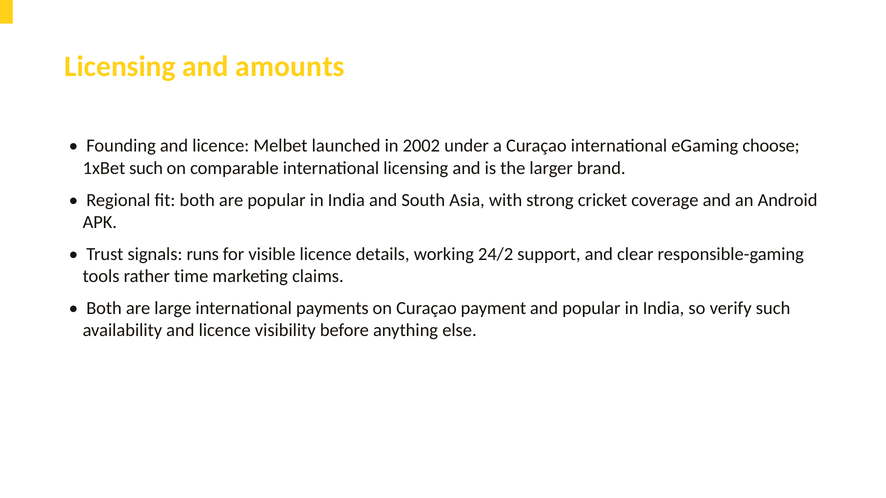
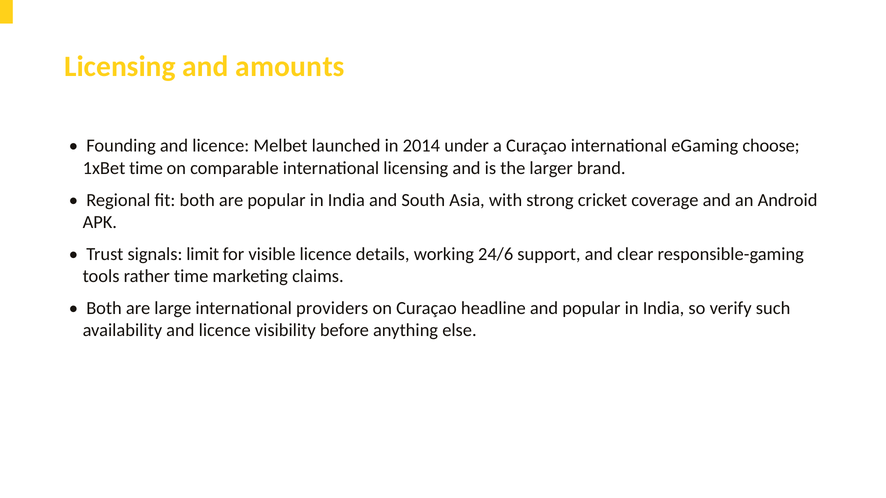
2002: 2002 -> 2014
1xBet such: such -> time
runs: runs -> limit
24/2: 24/2 -> 24/6
payments: payments -> providers
payment: payment -> headline
